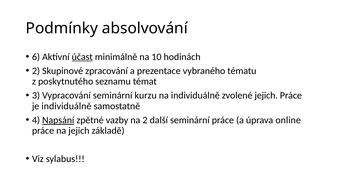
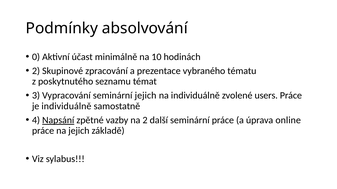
6: 6 -> 0
účast underline: present -> none
seminární kurzu: kurzu -> jejich
zvolené jejich: jejich -> users
